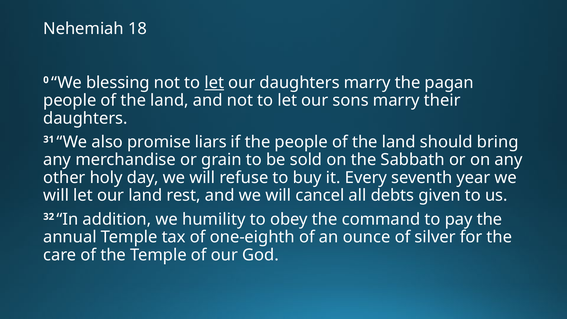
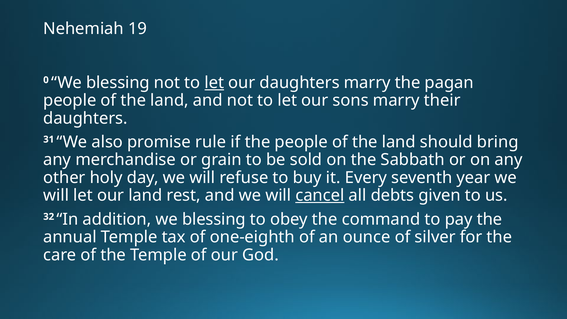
18: 18 -> 19
liars: liars -> rule
cancel underline: none -> present
addition we humility: humility -> blessing
